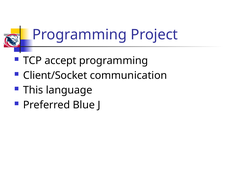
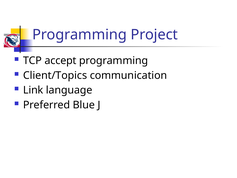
Client/Socket: Client/Socket -> Client/Topics
This: This -> Link
